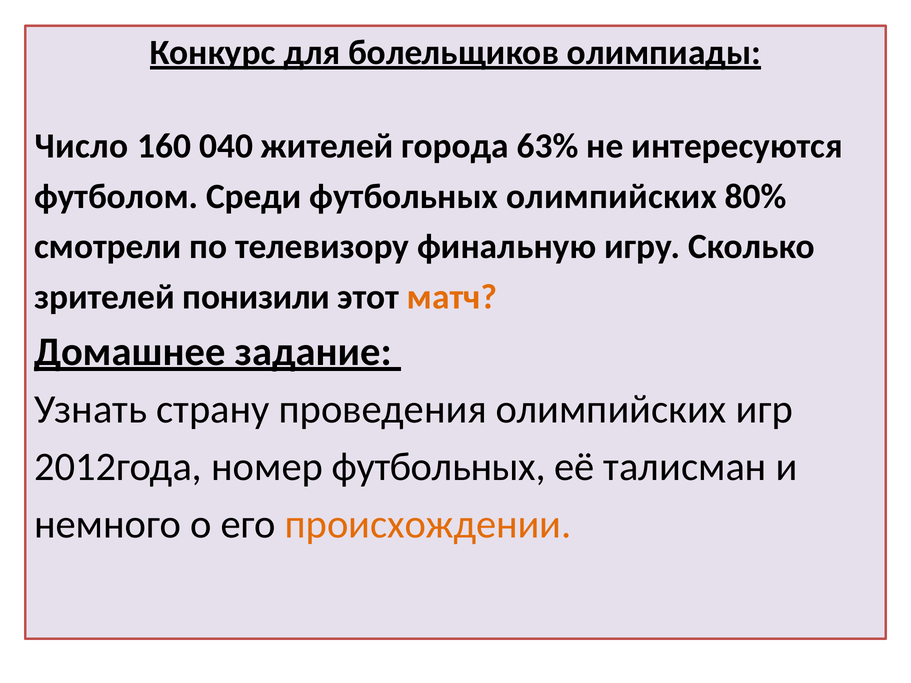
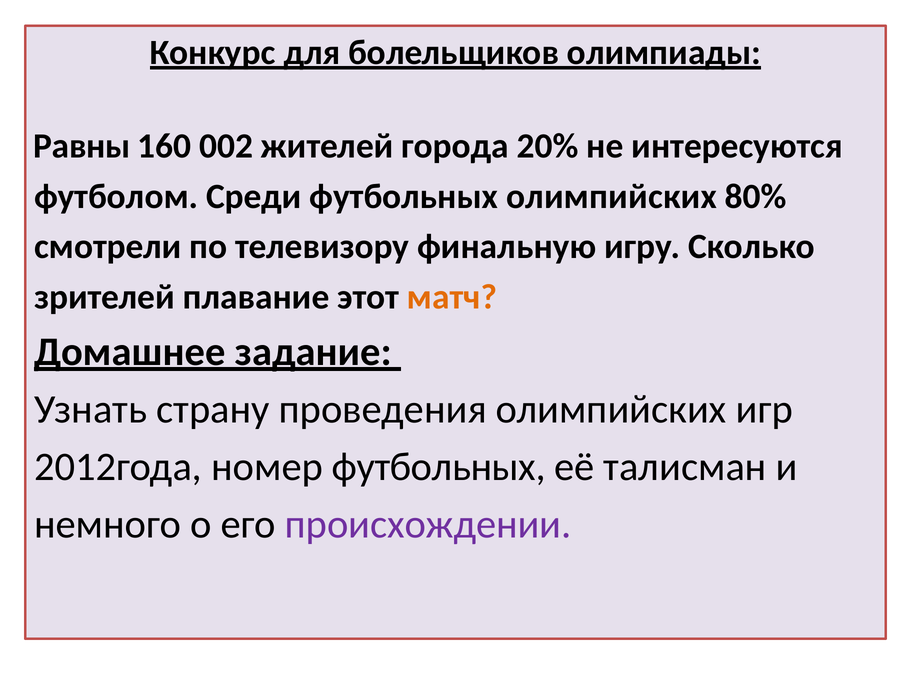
Число: Число -> Равны
040: 040 -> 002
63%: 63% -> 20%
понизили: понизили -> плавание
происхождении colour: orange -> purple
